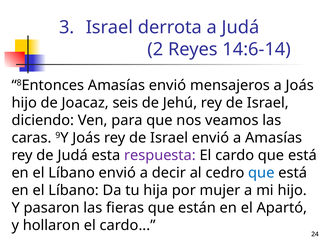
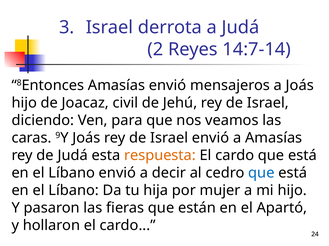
14:6-14: 14:6-14 -> 14:7-14
seis: seis -> civil
respuesta colour: purple -> orange
